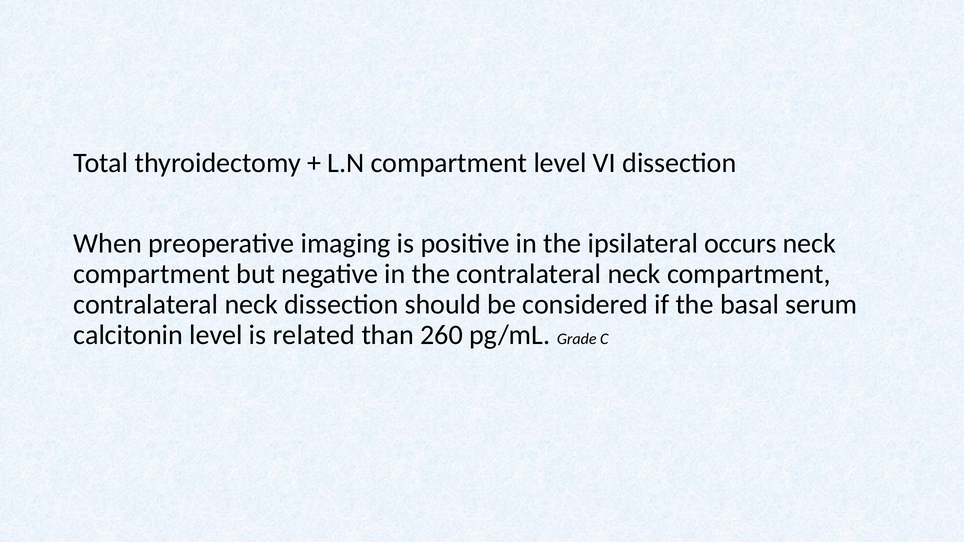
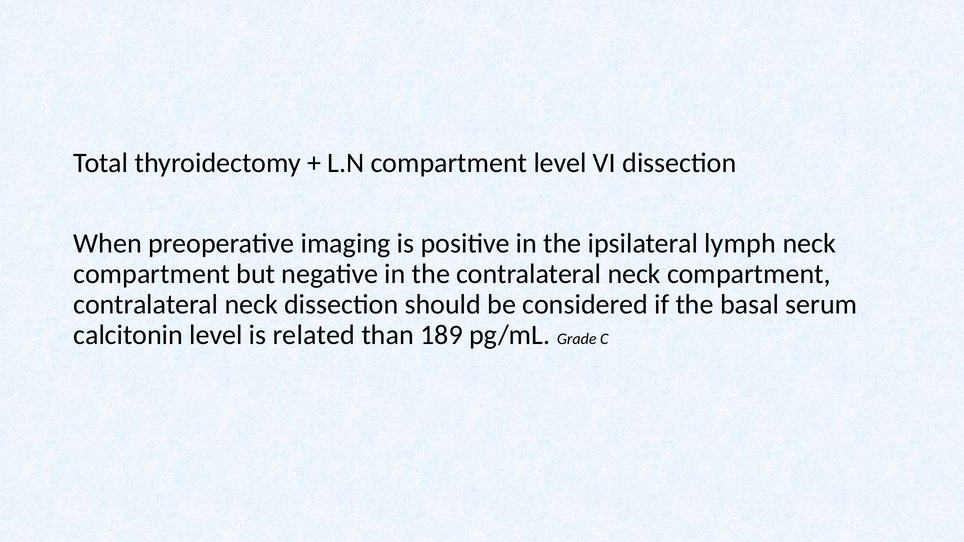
occurs: occurs -> lymph
260: 260 -> 189
